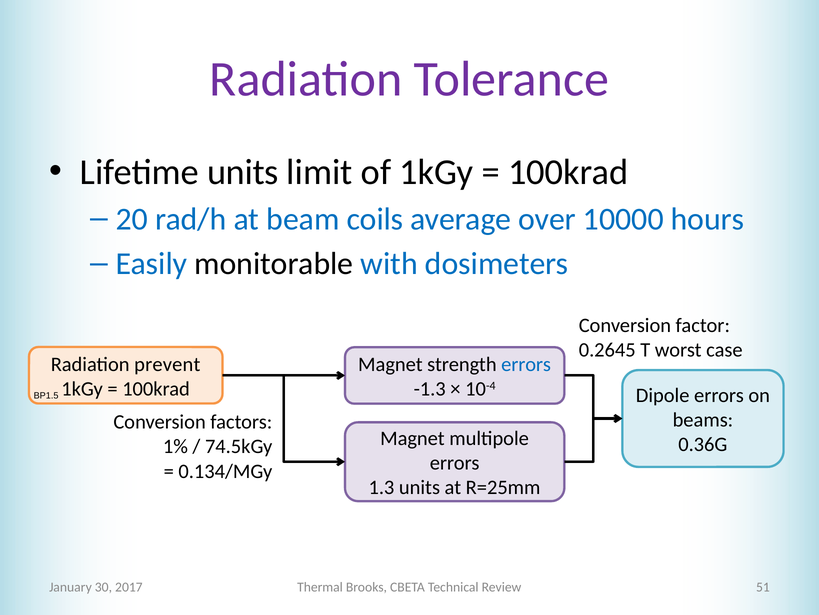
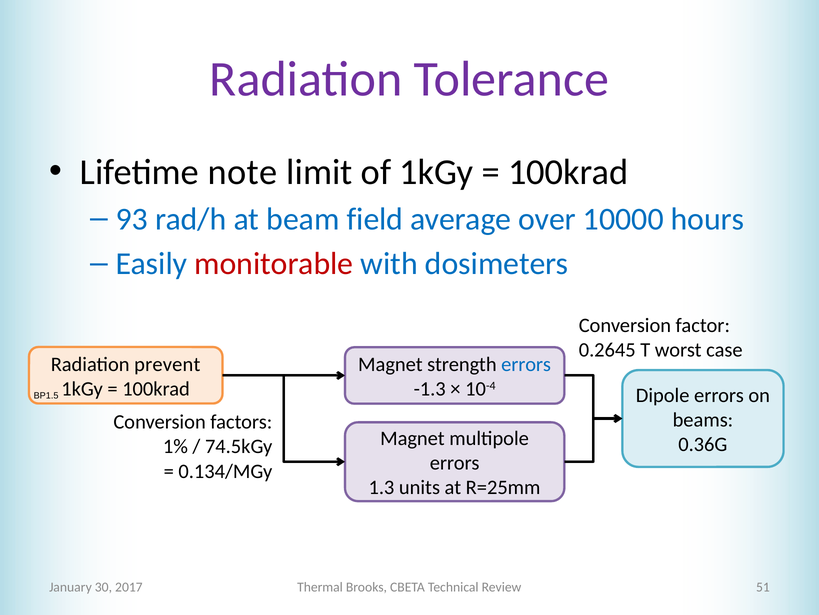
Lifetime units: units -> note
20: 20 -> 93
coils: coils -> field
monitorable colour: black -> red
